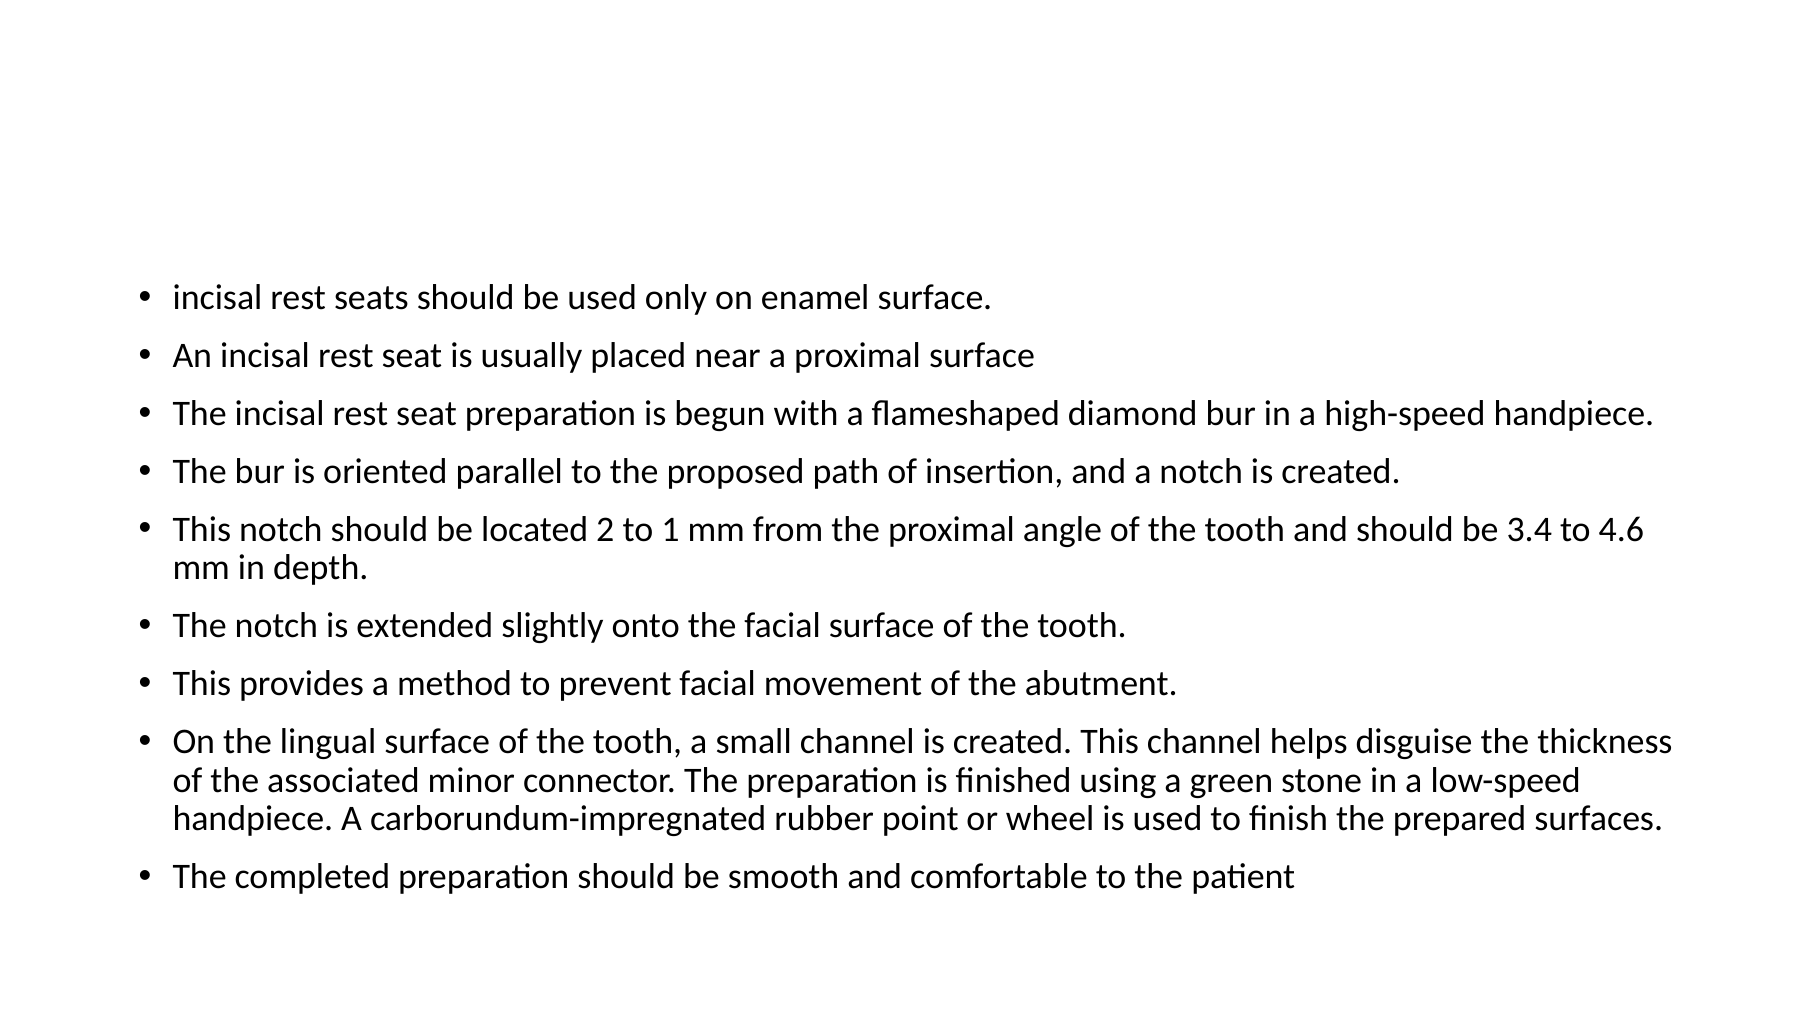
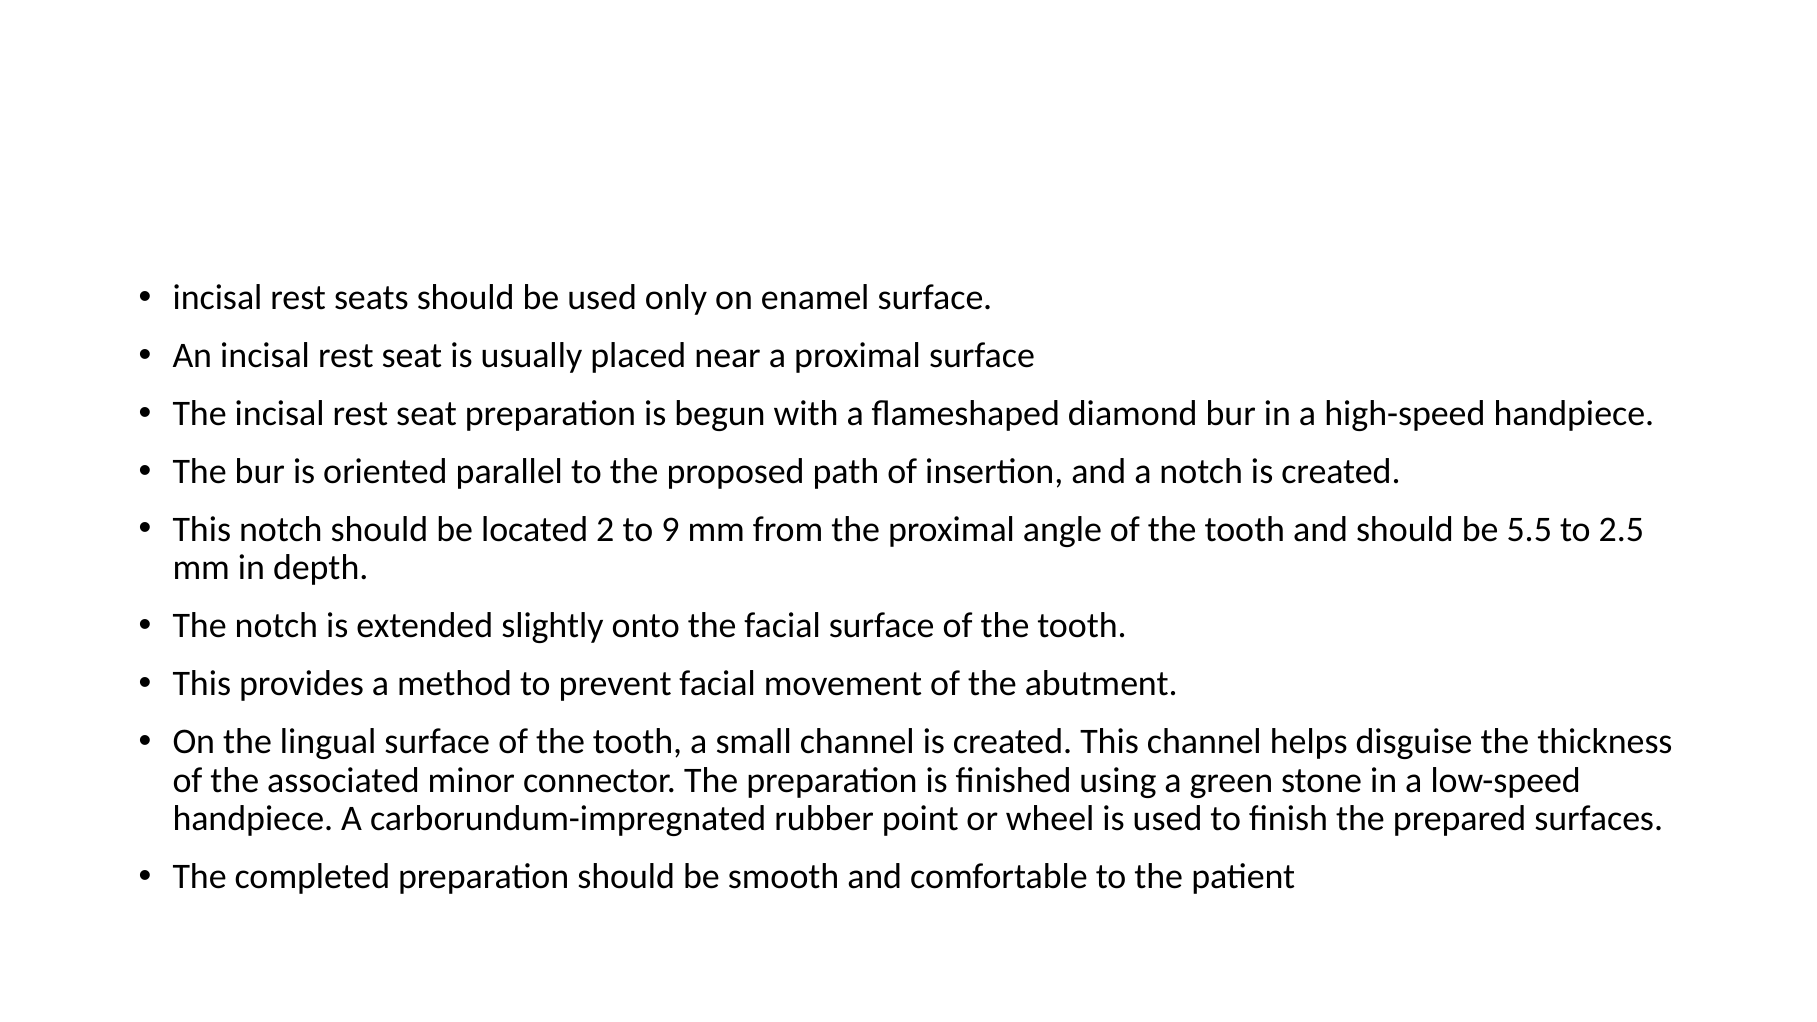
1: 1 -> 9
3.4: 3.4 -> 5.5
4.6: 4.6 -> 2.5
